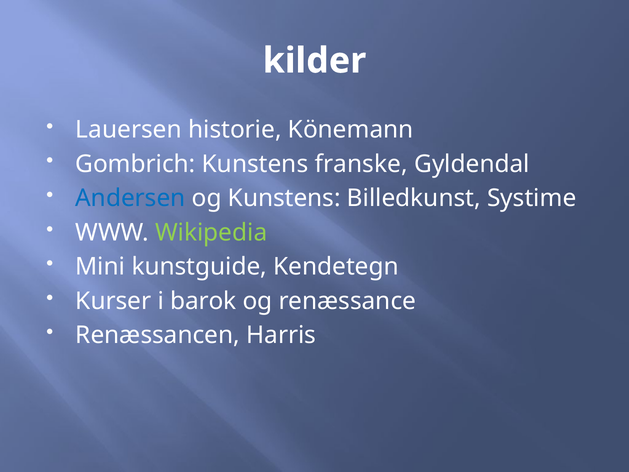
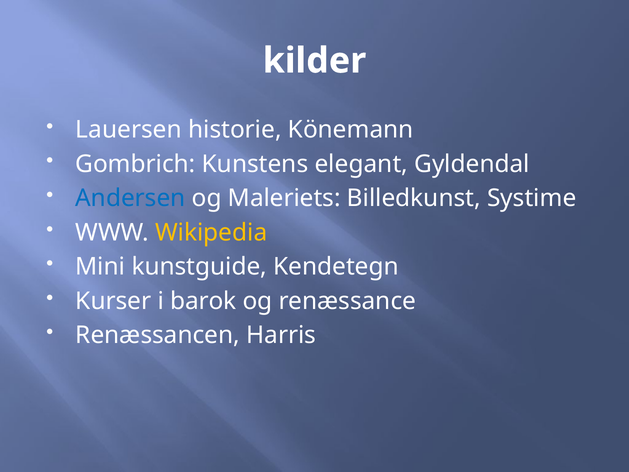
franske: franske -> elegant
og Kunstens: Kunstens -> Maleriets
Wikipedia colour: light green -> yellow
